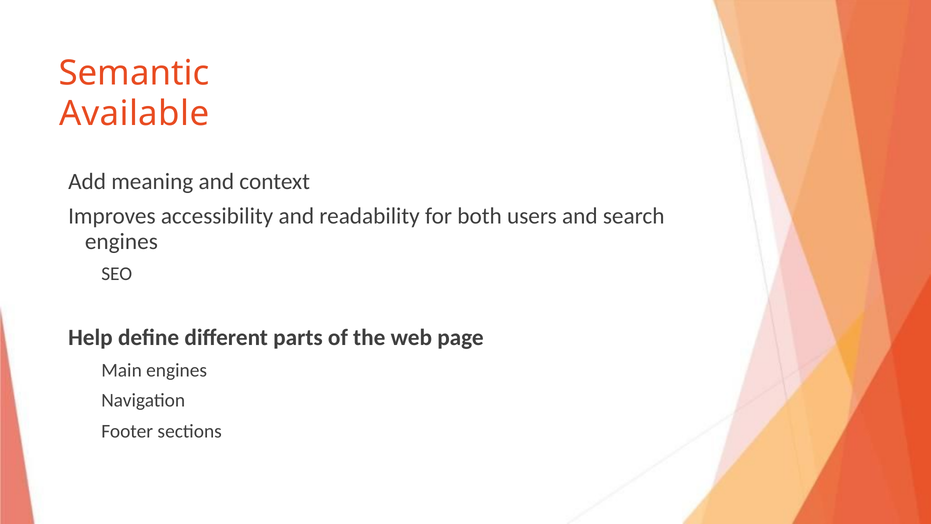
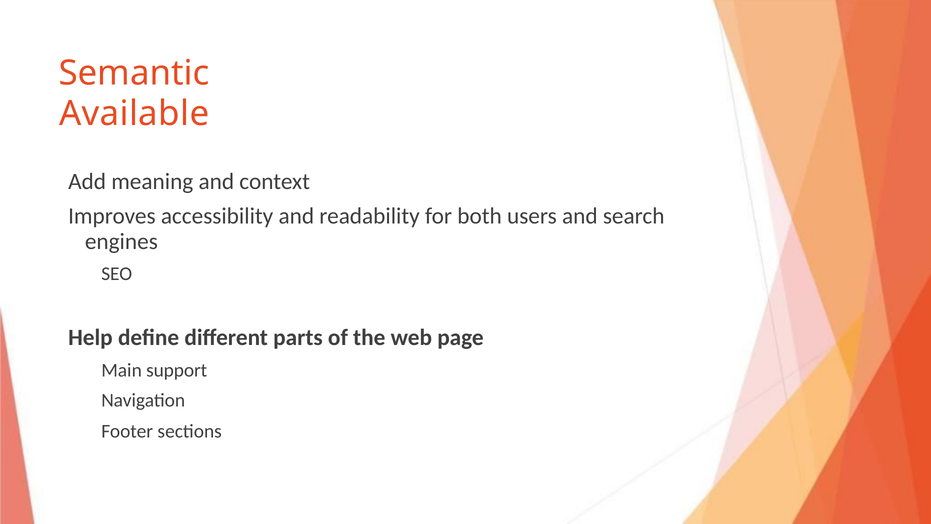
Main engines: engines -> support
